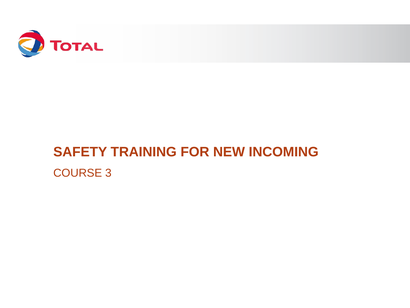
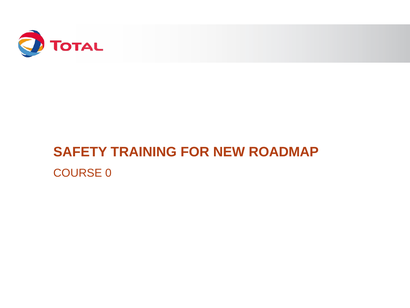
INCOMING: INCOMING -> ROADMAP
3: 3 -> 0
